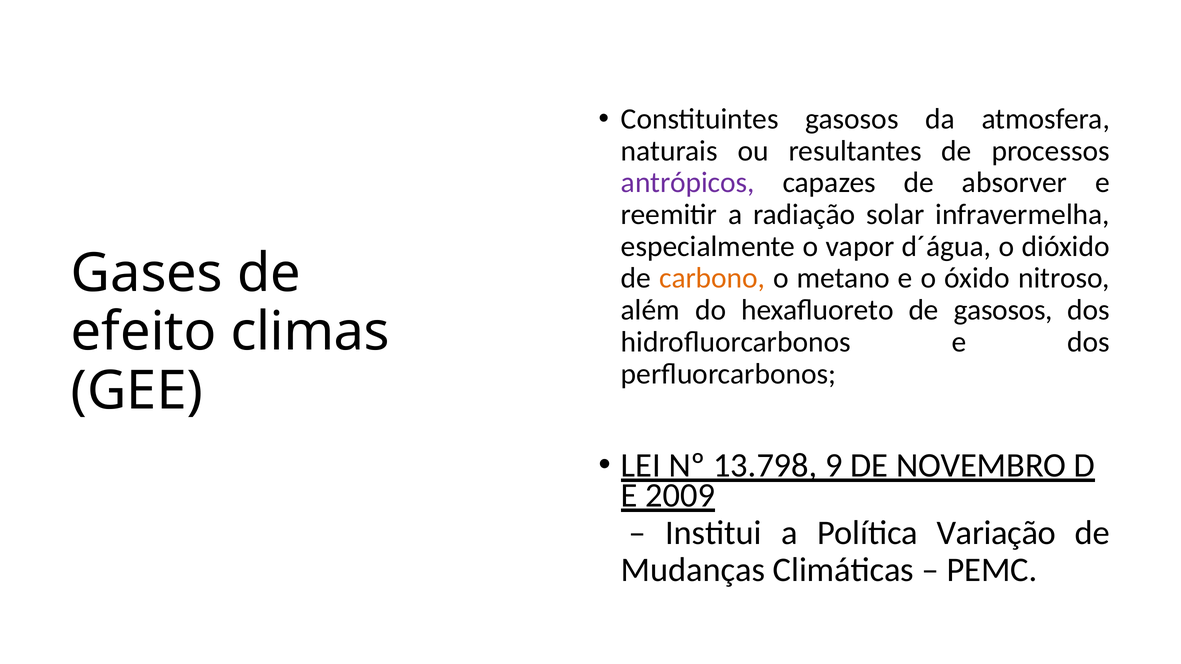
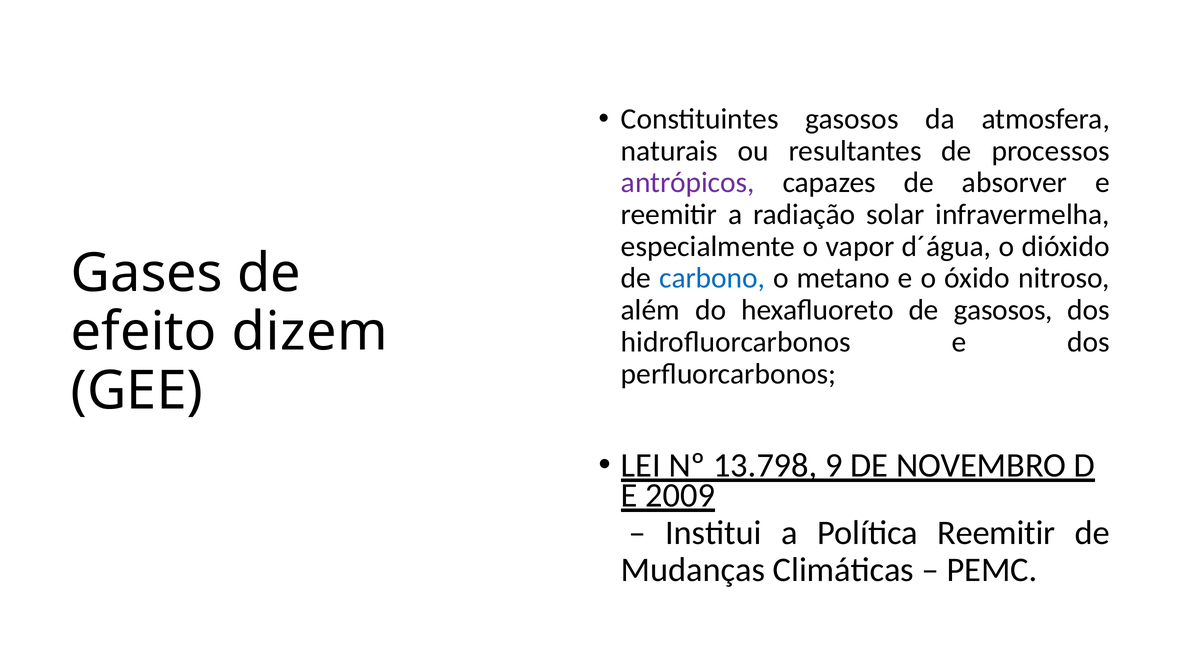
carbono colour: orange -> blue
climas: climas -> dizem
Política Variação: Variação -> Reemitir
